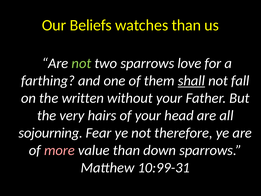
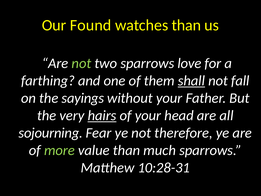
Beliefs: Beliefs -> Found
written: written -> sayings
hairs underline: none -> present
more colour: pink -> light green
down: down -> much
10:99-31: 10:99-31 -> 10:28-31
